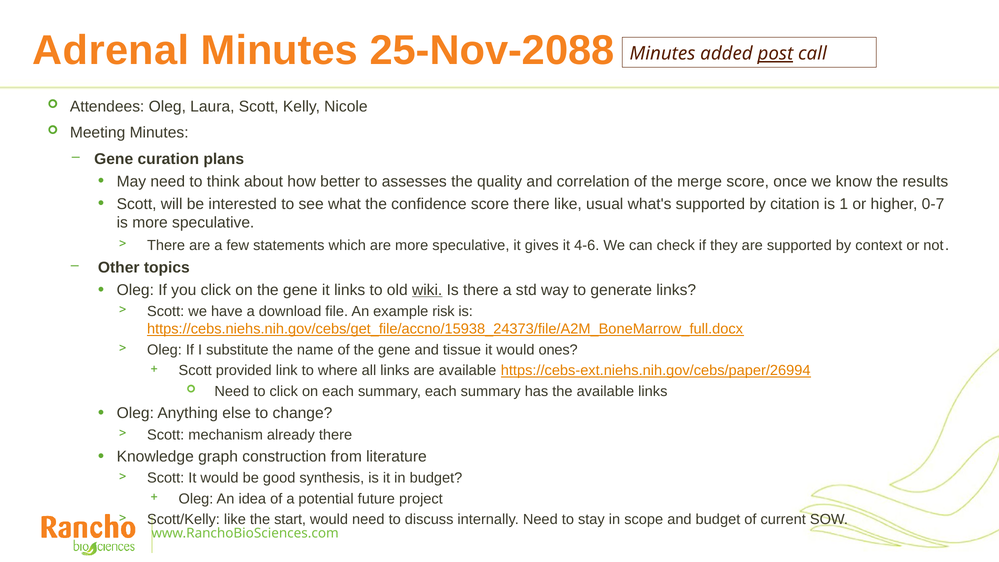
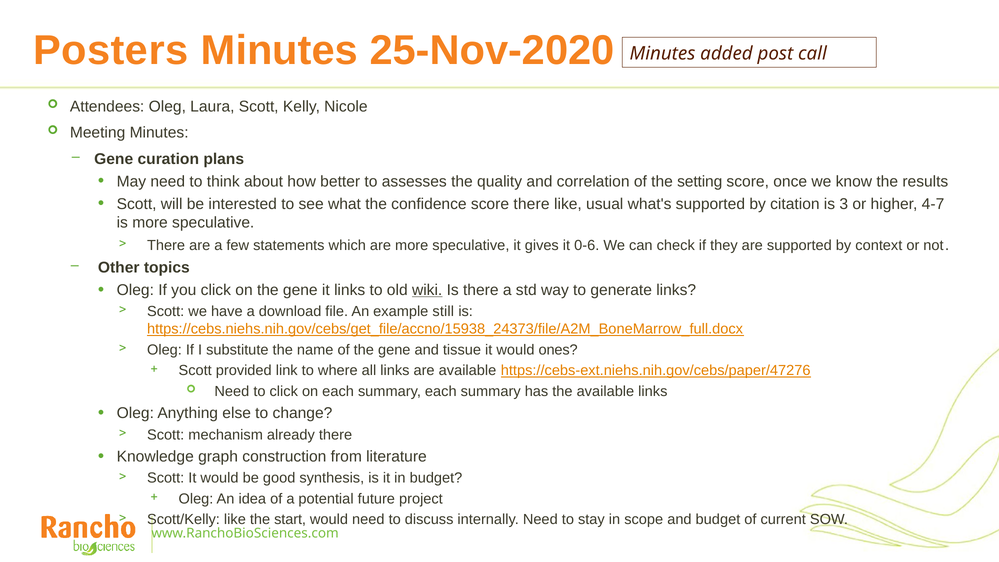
Adrenal: Adrenal -> Posters
25-Nov-2088: 25-Nov-2088 -> 25-Nov-2020
post underline: present -> none
merge: merge -> setting
1: 1 -> 3
0-7: 0-7 -> 4-7
4-6: 4-6 -> 0-6
risk: risk -> still
https://cebs-ext.niehs.nih.gov/cebs/paper/26994: https://cebs-ext.niehs.nih.gov/cebs/paper/26994 -> https://cebs-ext.niehs.nih.gov/cebs/paper/47276
